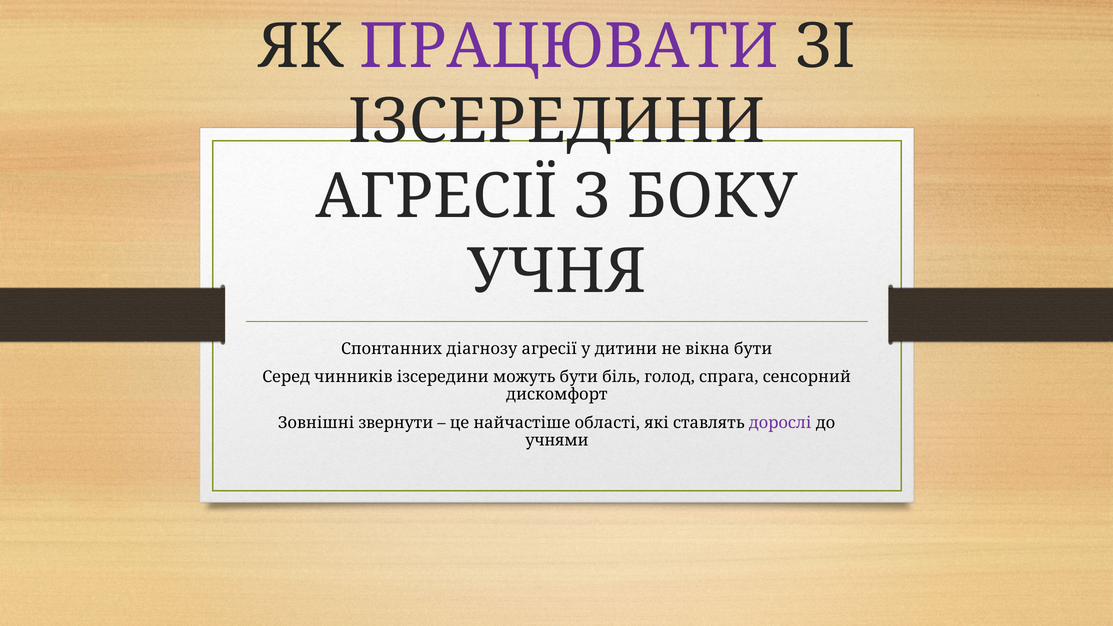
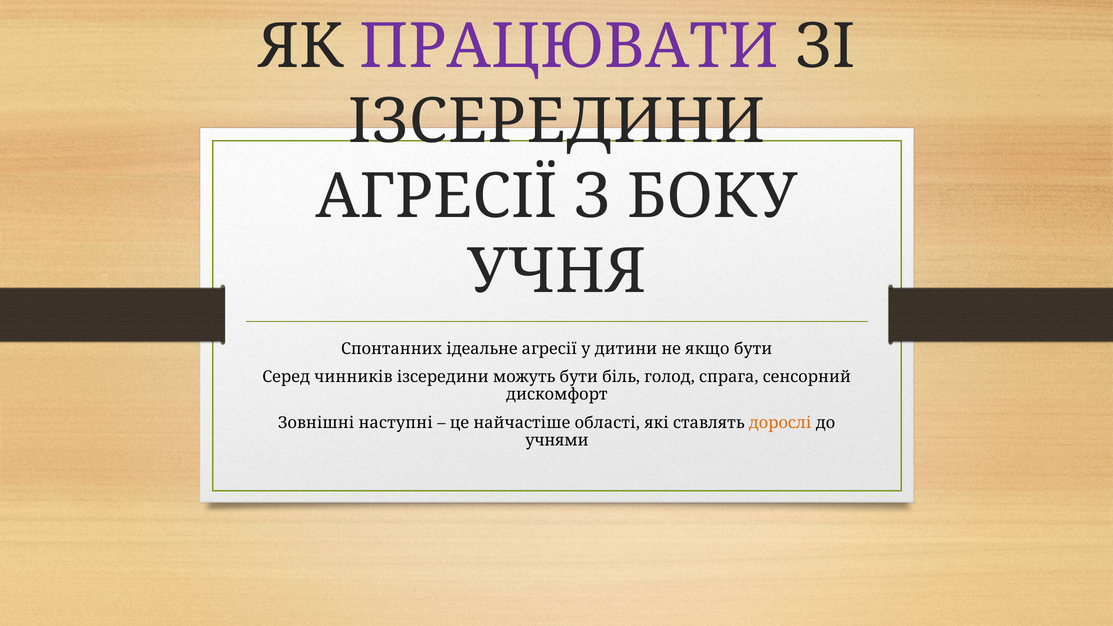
діагнозу: діагнозу -> ідеальне
вікна: вікна -> якщо
звернути: звернути -> наступні
дорослі colour: purple -> orange
